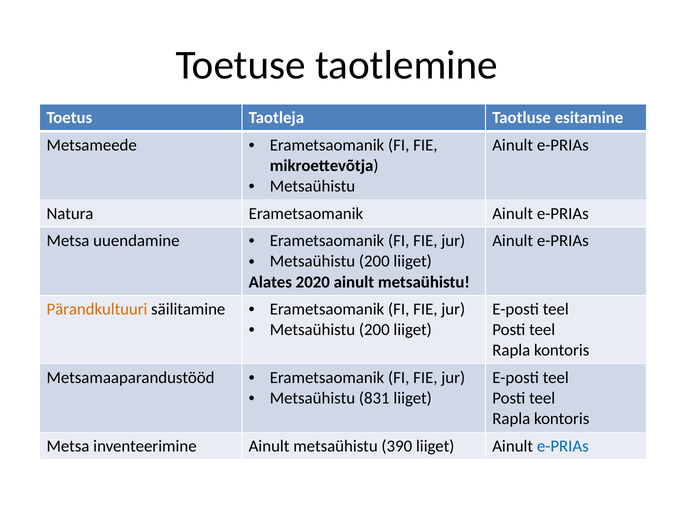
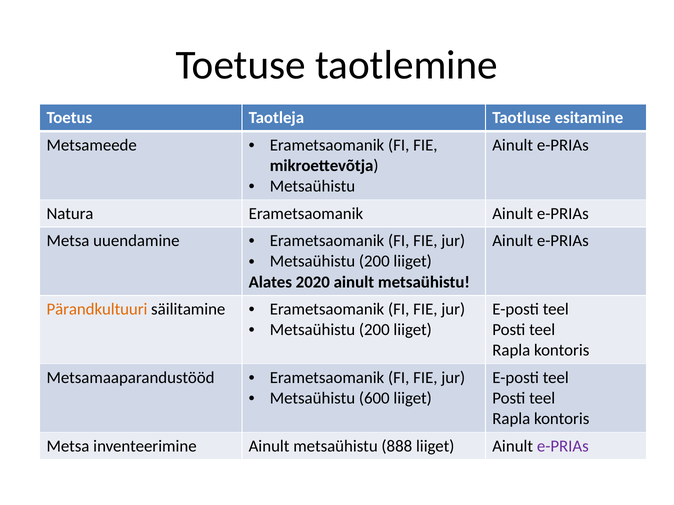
831: 831 -> 600
390: 390 -> 888
e-PRIAs at (563, 446) colour: blue -> purple
